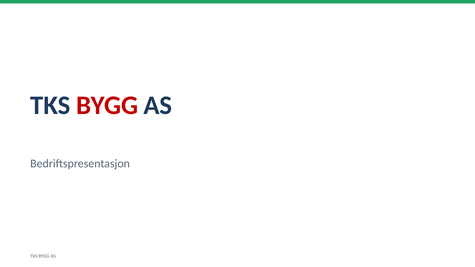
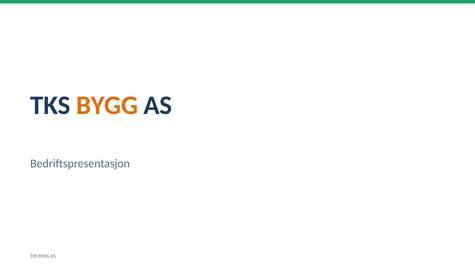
BYGG at (107, 105) colour: red -> orange
